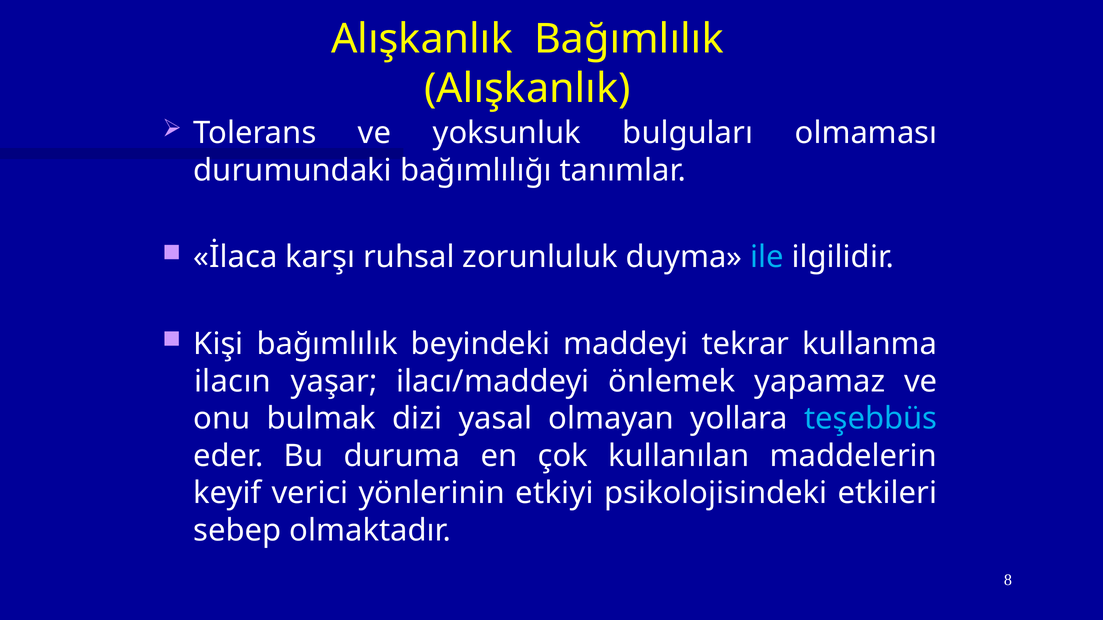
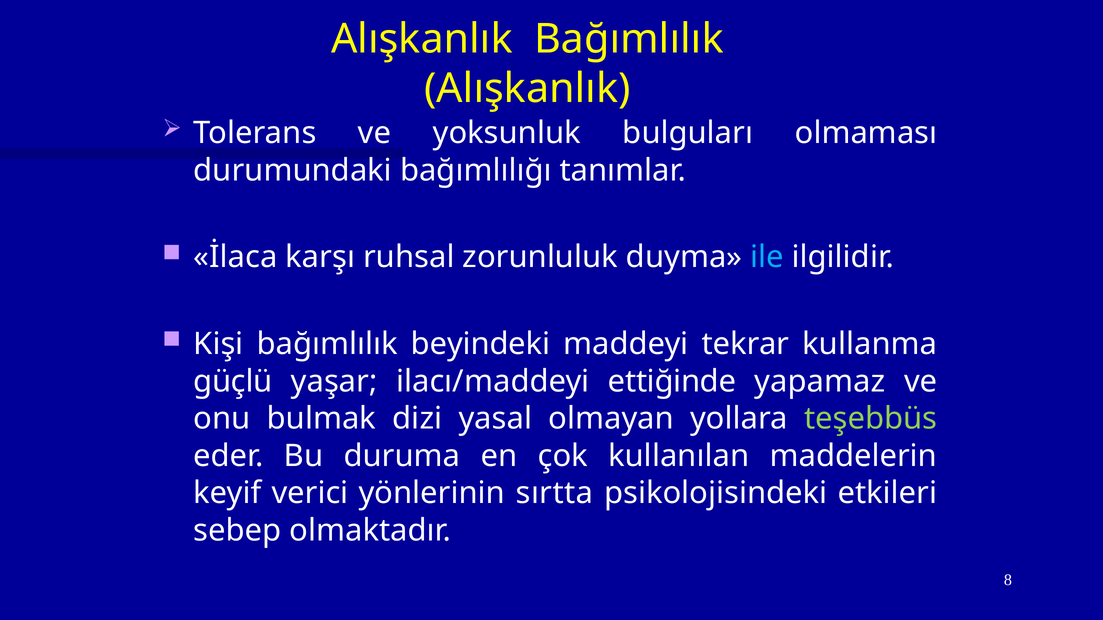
ilacın: ilacın -> güçlü
önlemek: önlemek -> ettiğinde
teşebbüs colour: light blue -> light green
etkiyi: etkiyi -> sırtta
